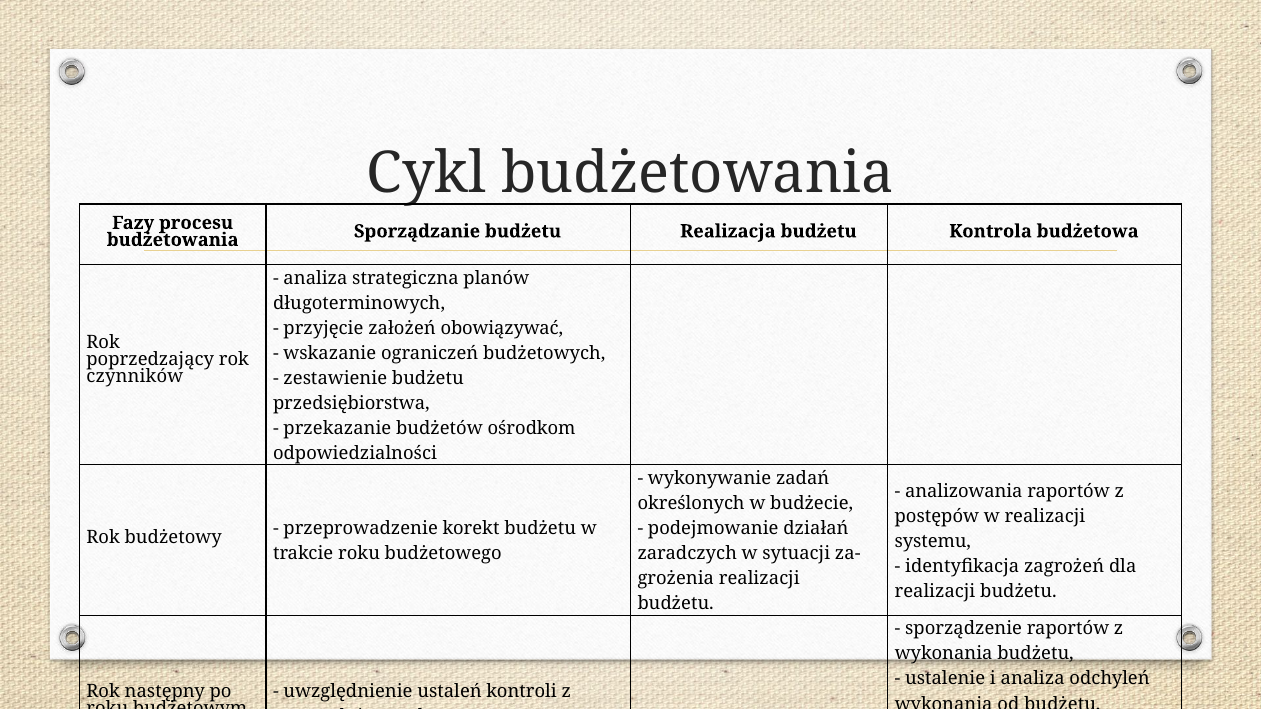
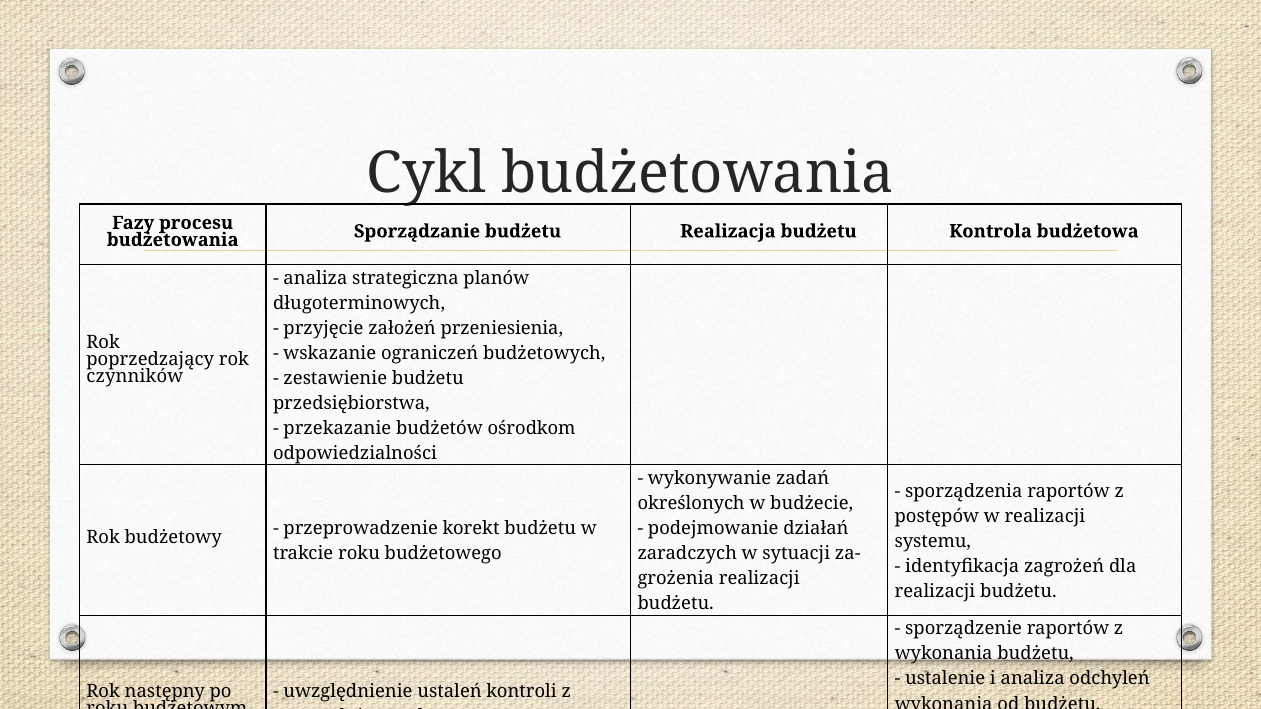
obowiązywać: obowiązywać -> przeniesienia
analizowania: analizowania -> sporządzenia
